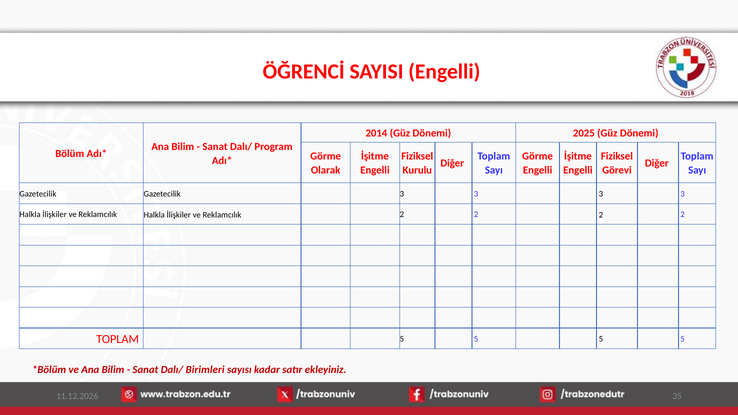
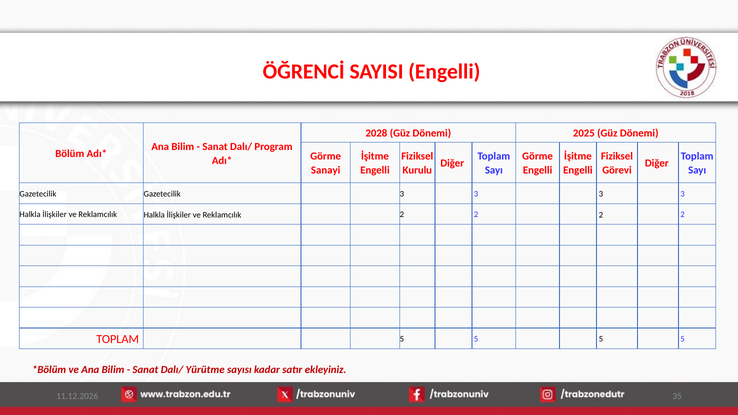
2014: 2014 -> 2028
Olarak: Olarak -> Sanayi
Birimleri: Birimleri -> Yürütme
